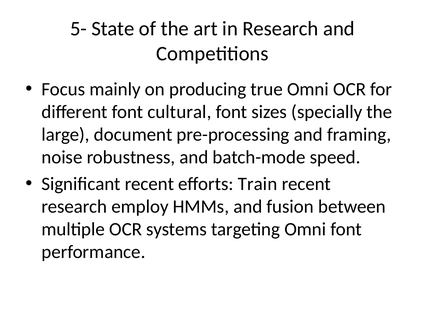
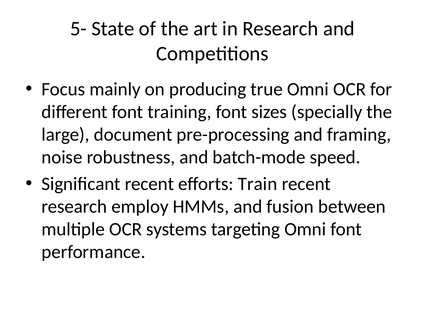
cultural: cultural -> training
